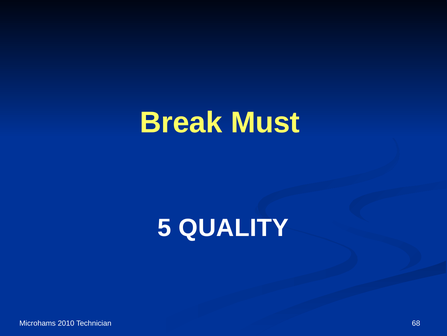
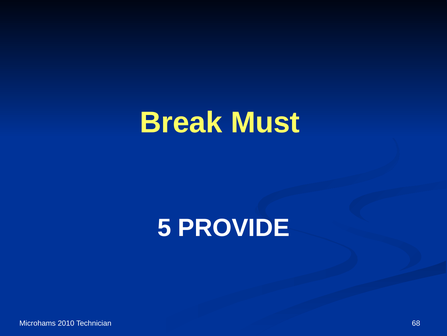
QUALITY: QUALITY -> PROVIDE
